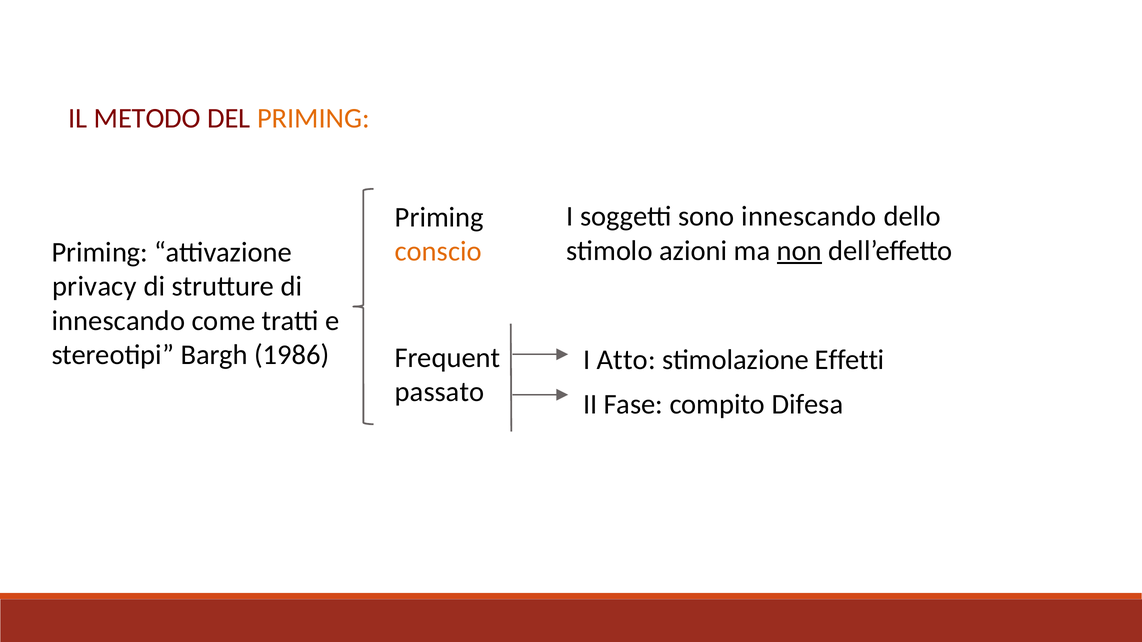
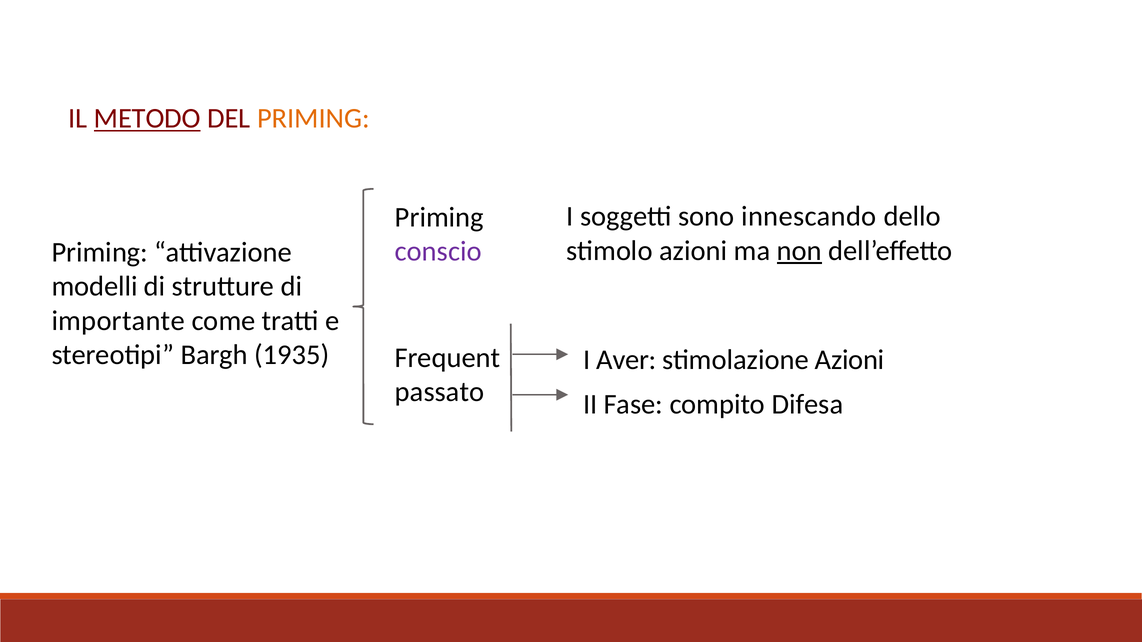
METODO underline: none -> present
conscio colour: orange -> purple
privacy: privacy -> modelli
innescando at (118, 321): innescando -> importante
1986: 1986 -> 1935
Atto: Atto -> Aver
stimolazione Effetti: Effetti -> Azioni
